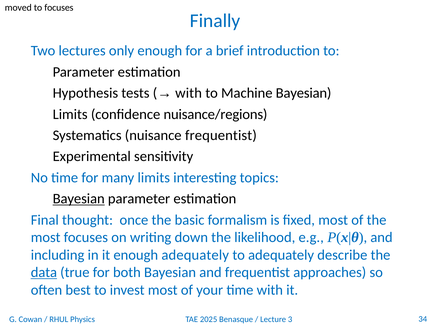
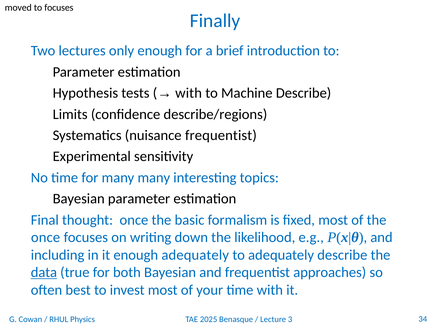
Machine Bayesian: Bayesian -> Describe
nuisance/regions: nuisance/regions -> describe/regions
many limits: limits -> many
Bayesian at (79, 199) underline: present -> none
most at (46, 237): most -> once
